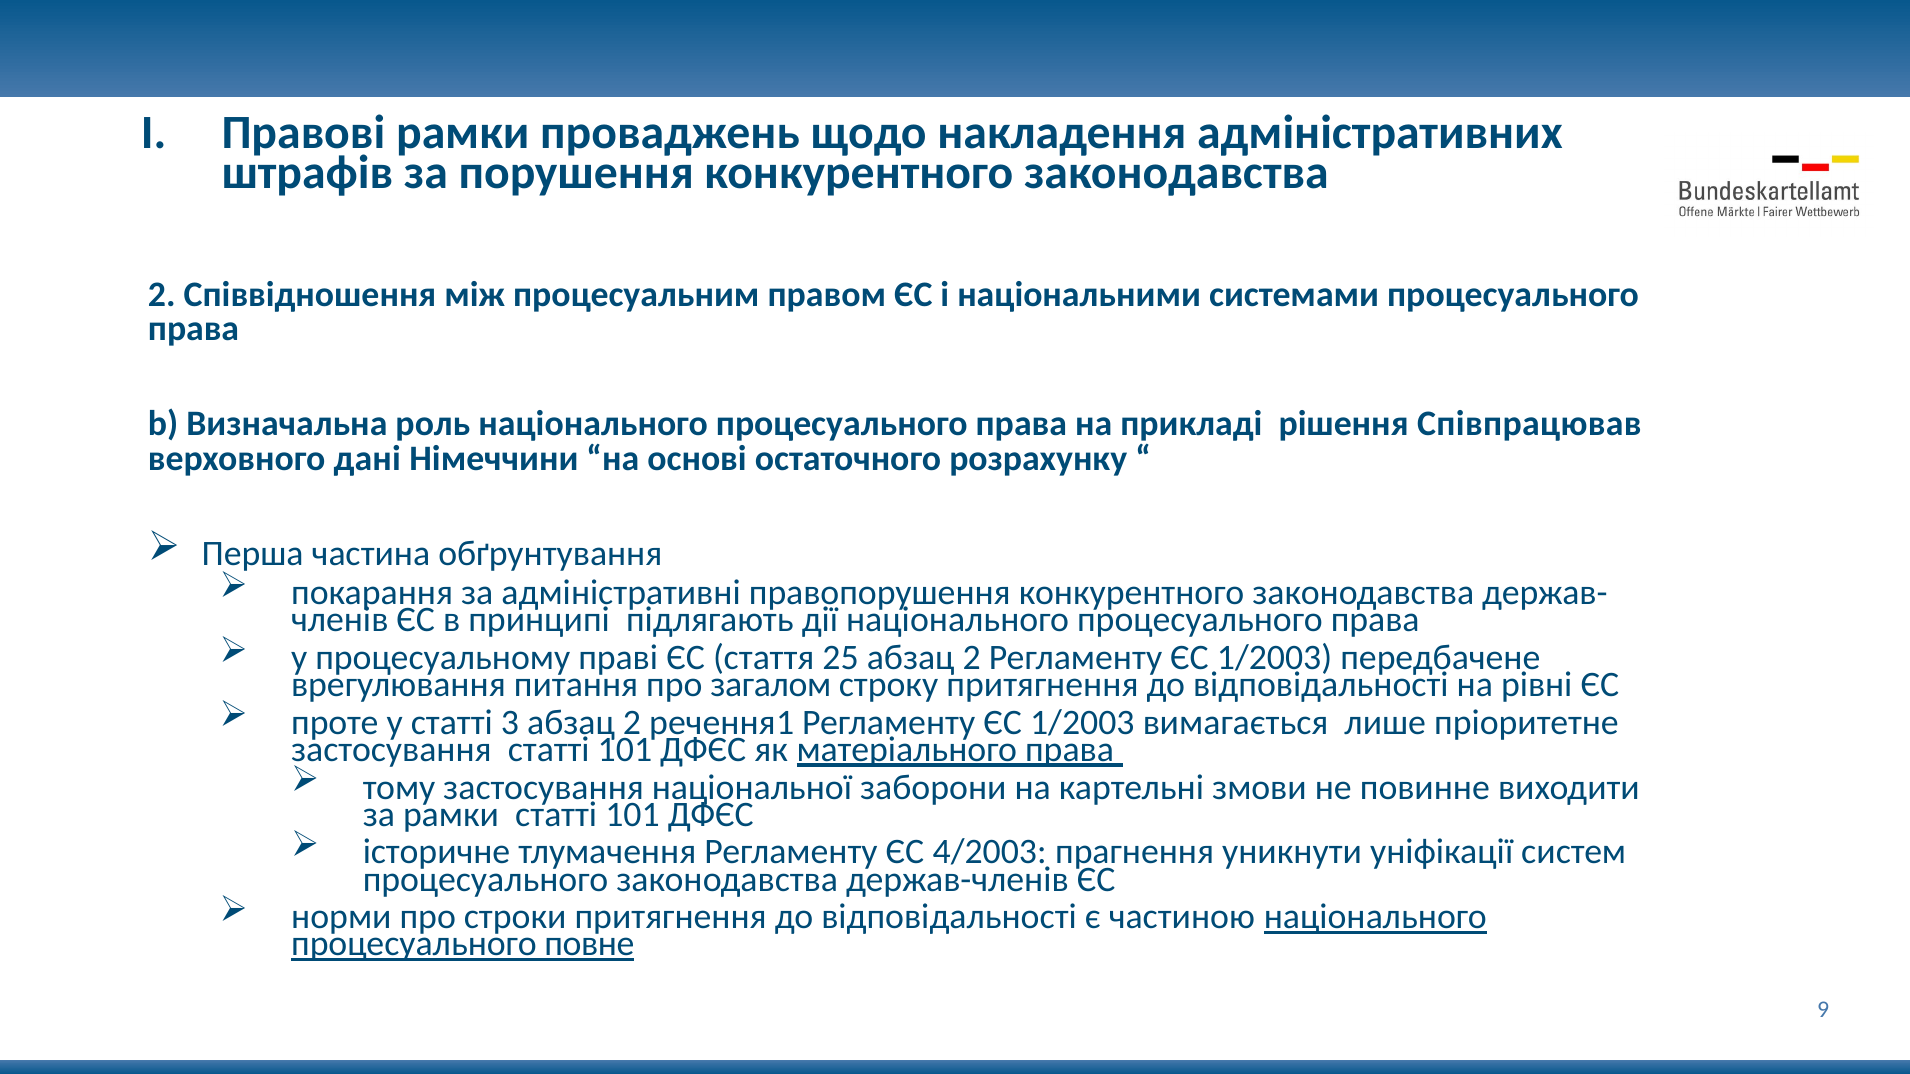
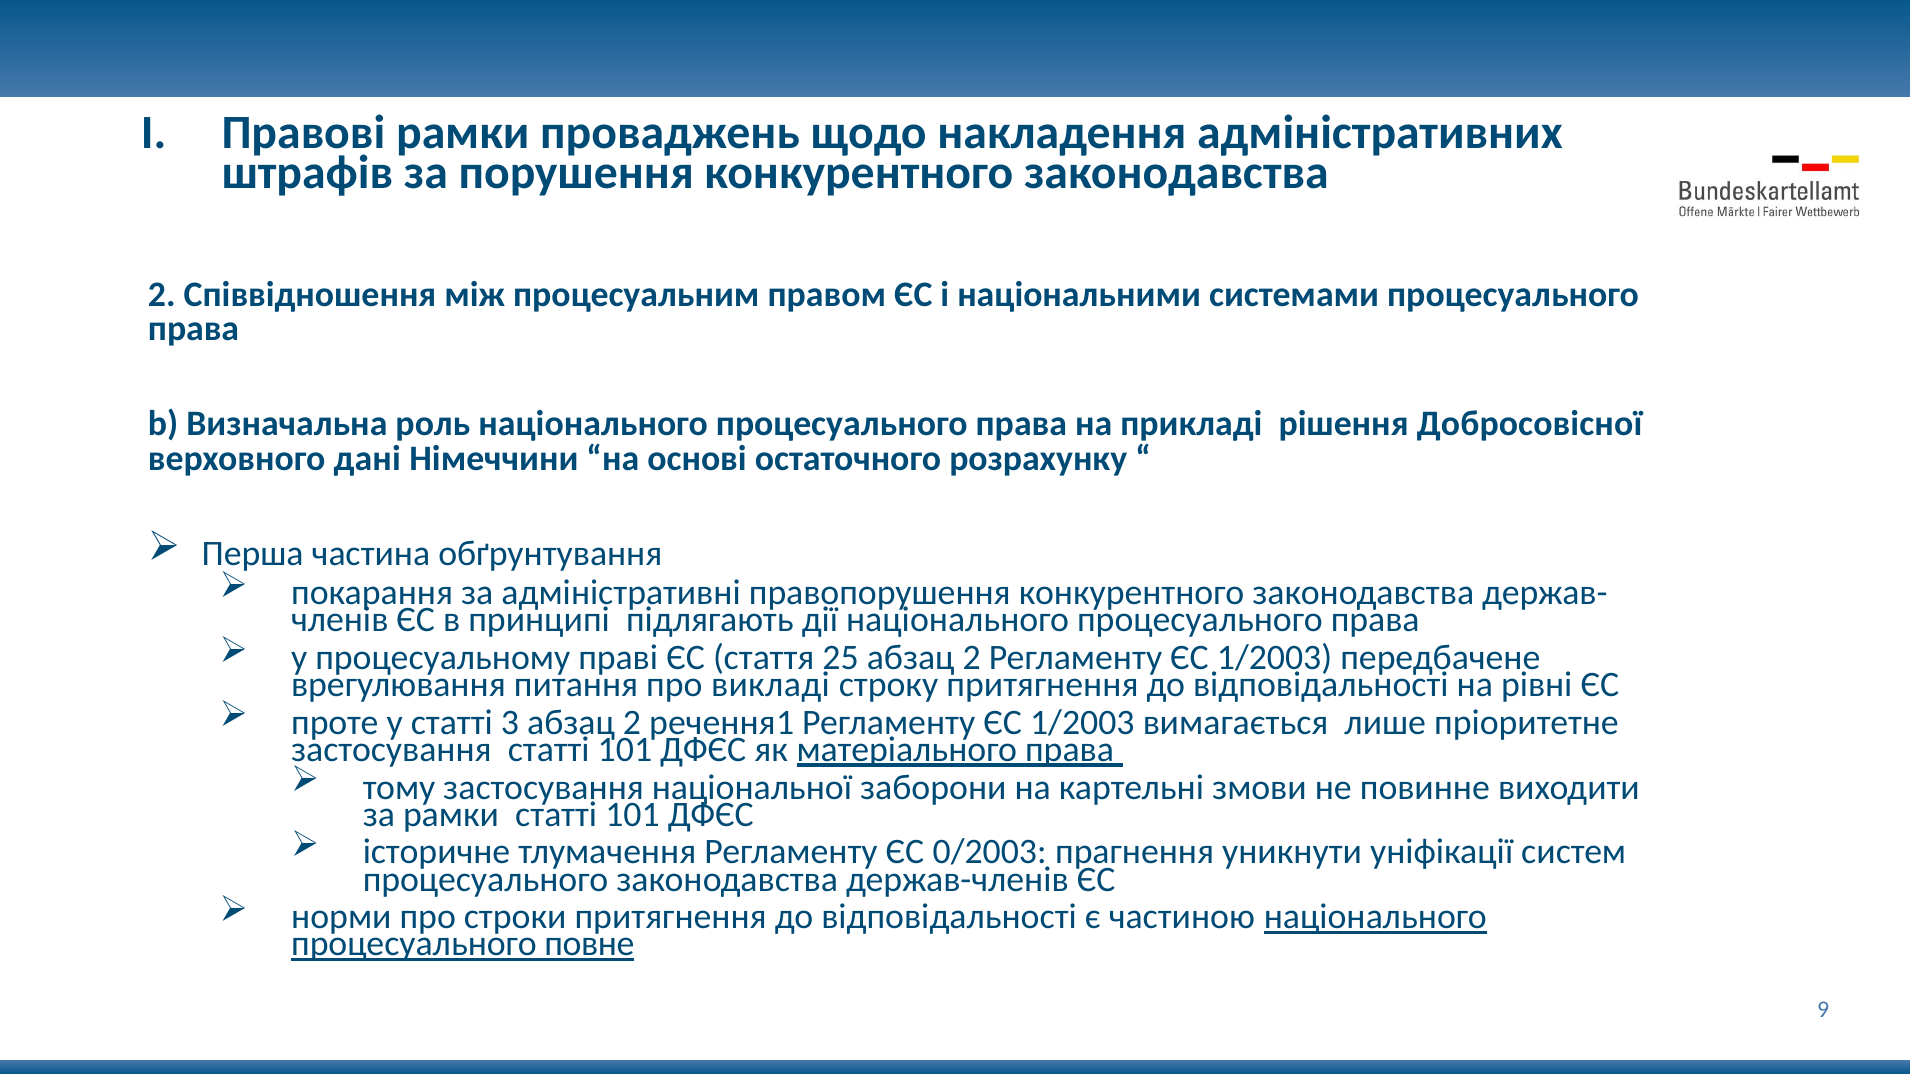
Співпрацював: Співпрацював -> Добросовісної
загалом: загалом -> викладі
4/2003: 4/2003 -> 0/2003
